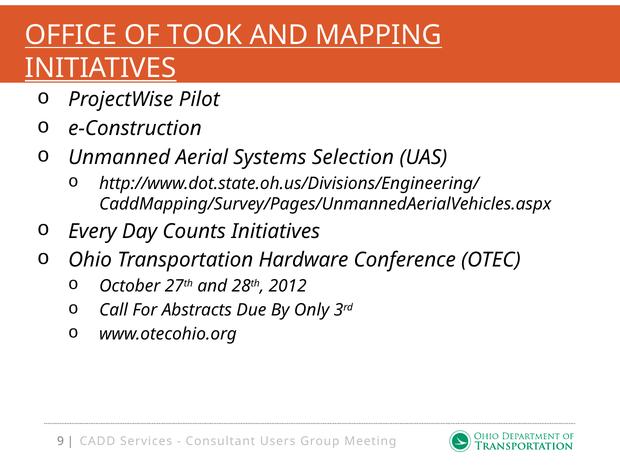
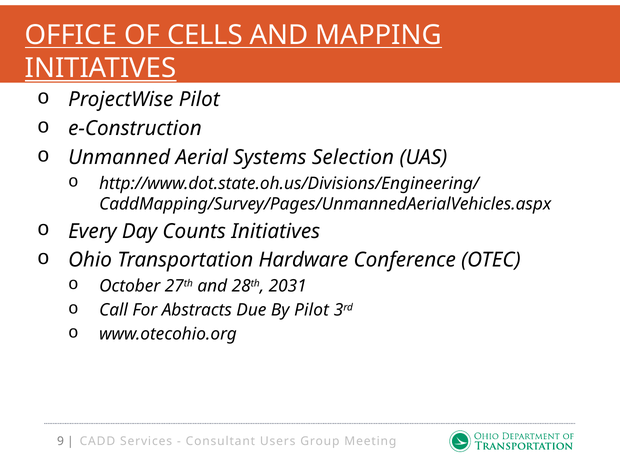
TOOK: TOOK -> CELLS
2012: 2012 -> 2031
By Only: Only -> Pilot
